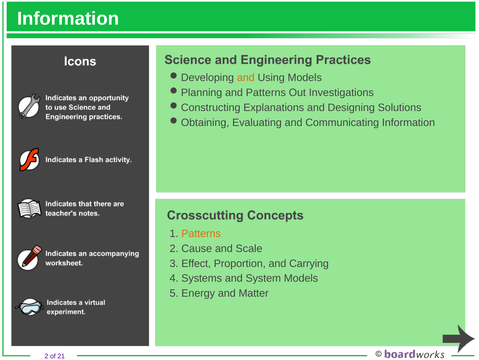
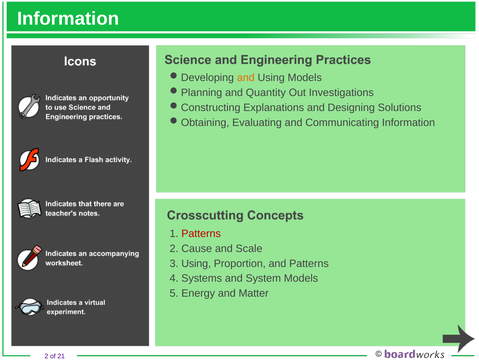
and Patterns: Patterns -> Quantity
Patterns at (201, 233) colour: orange -> red
3 Effect: Effect -> Using
and Carrying: Carrying -> Patterns
